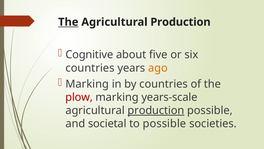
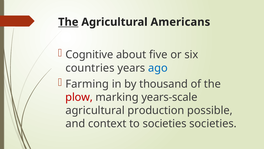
Production at (180, 22): Production -> Americans
ago colour: orange -> blue
Marking at (87, 84): Marking -> Farming
by countries: countries -> thousand
production at (156, 110) underline: present -> none
societal: societal -> context
to possible: possible -> societies
